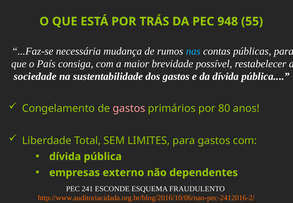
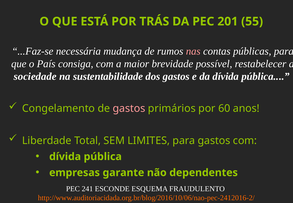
948: 948 -> 201
nas colour: light blue -> pink
80: 80 -> 60
externo: externo -> garante
